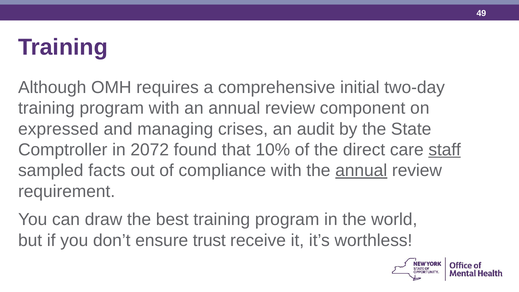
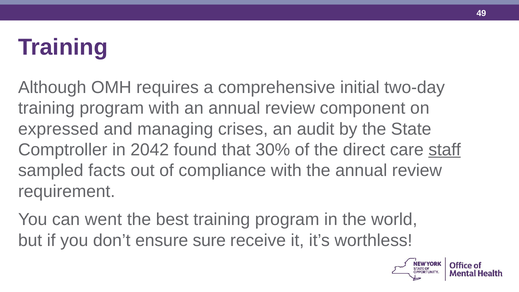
2072: 2072 -> 2042
10%: 10% -> 30%
annual at (361, 171) underline: present -> none
draw: draw -> went
trust: trust -> sure
